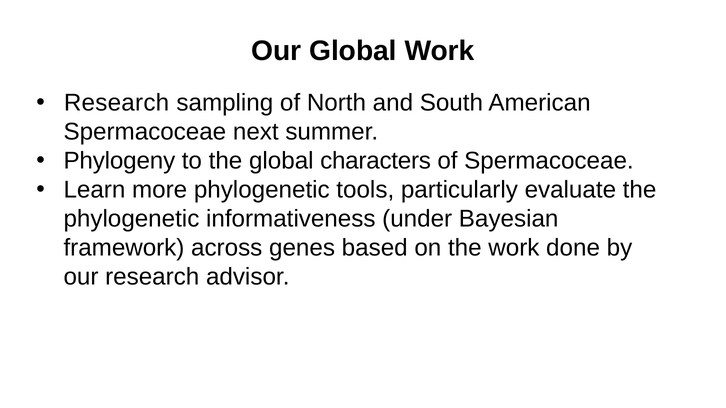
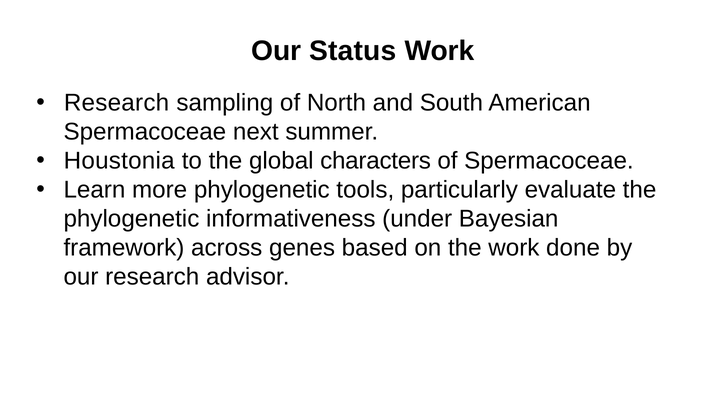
Our Global: Global -> Status
Phylogeny: Phylogeny -> Houstonia
